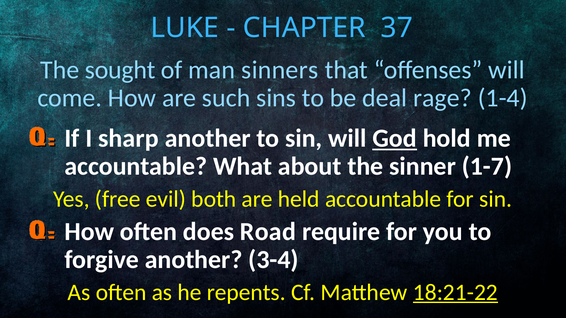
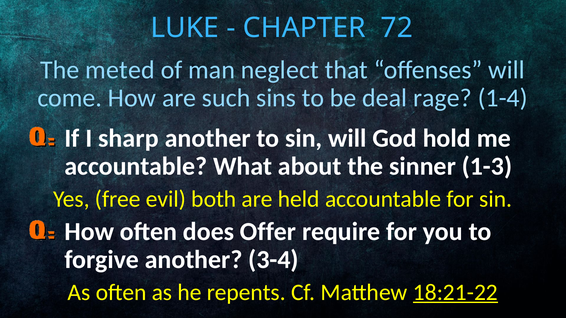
37: 37 -> 72
sought: sought -> meted
sinners: sinners -> neglect
God underline: present -> none
1-7: 1-7 -> 1-3
Road: Road -> Offer
